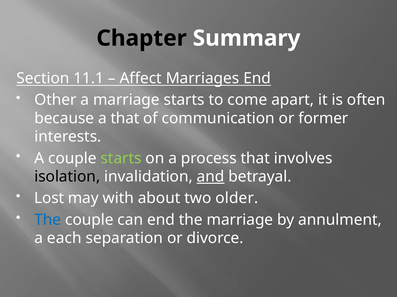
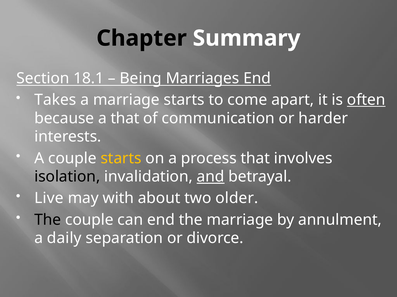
11.1: 11.1 -> 18.1
Affect: Affect -> Being
Other: Other -> Takes
often underline: none -> present
former: former -> harder
starts at (121, 159) colour: light green -> yellow
Lost: Lost -> Live
The at (48, 220) colour: blue -> black
each: each -> daily
